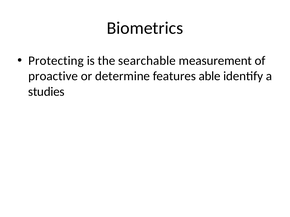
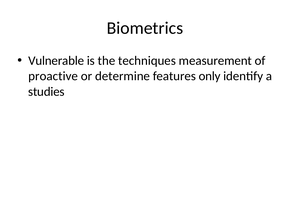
Protecting: Protecting -> Vulnerable
searchable: searchable -> techniques
able: able -> only
